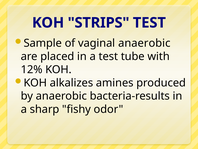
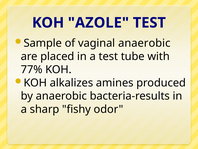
STRIPS: STRIPS -> AZOLE
12%: 12% -> 77%
